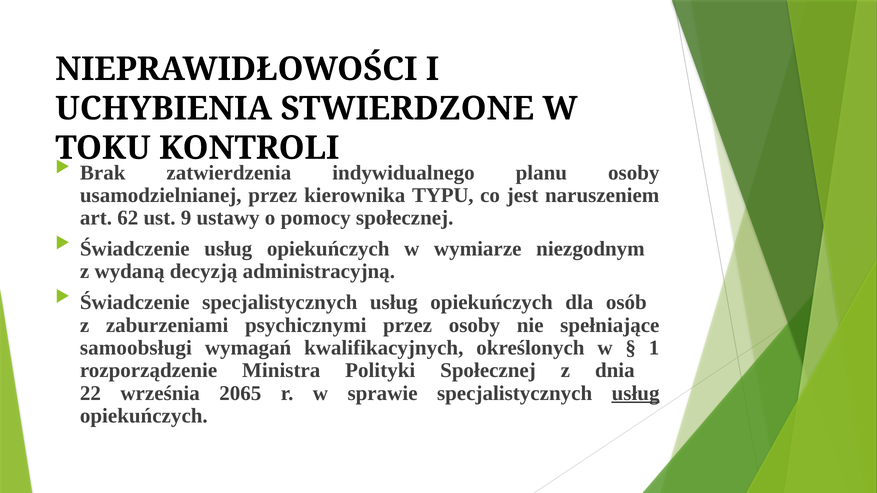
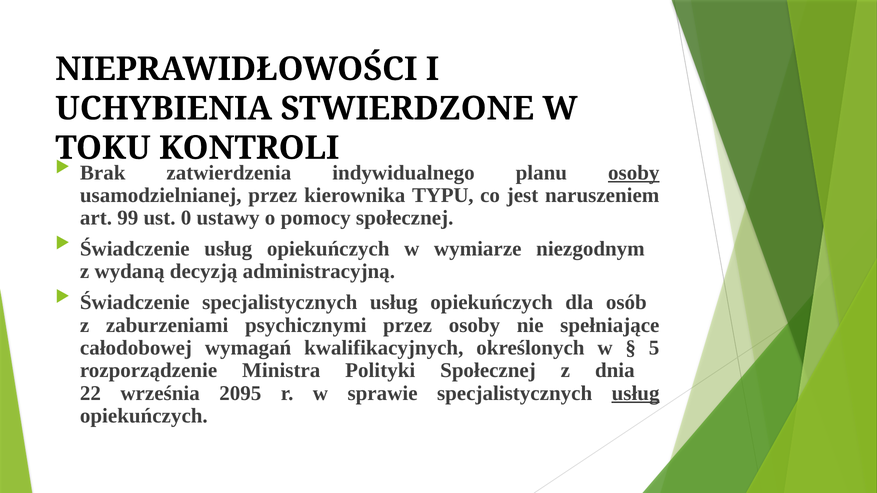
osoby at (634, 173) underline: none -> present
62: 62 -> 99
9: 9 -> 0
samoobsługi: samoobsługi -> całodobowej
1: 1 -> 5
2065: 2065 -> 2095
